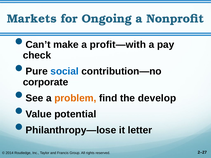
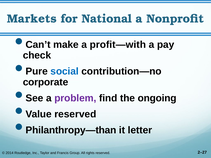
Ongoing: Ongoing -> National
problem colour: orange -> purple
develop: develop -> ongoing
Value potential: potential -> reserved
Philanthropy—lose: Philanthropy—lose -> Philanthropy—than
